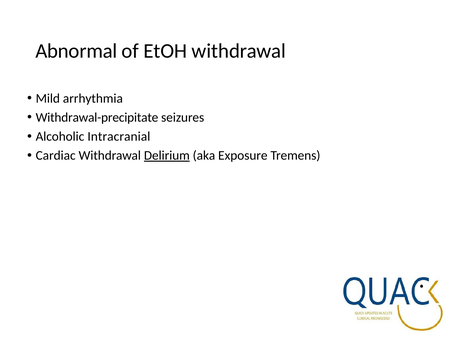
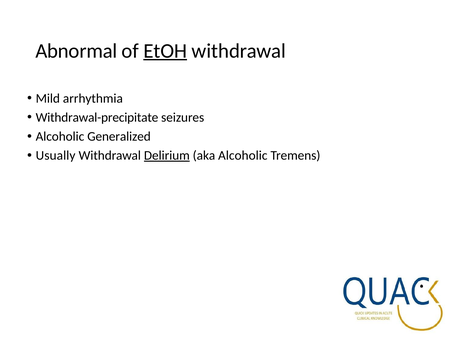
EtOH underline: none -> present
Intracranial: Intracranial -> Generalized
Cardiac: Cardiac -> Usually
aka Exposure: Exposure -> Alcoholic
